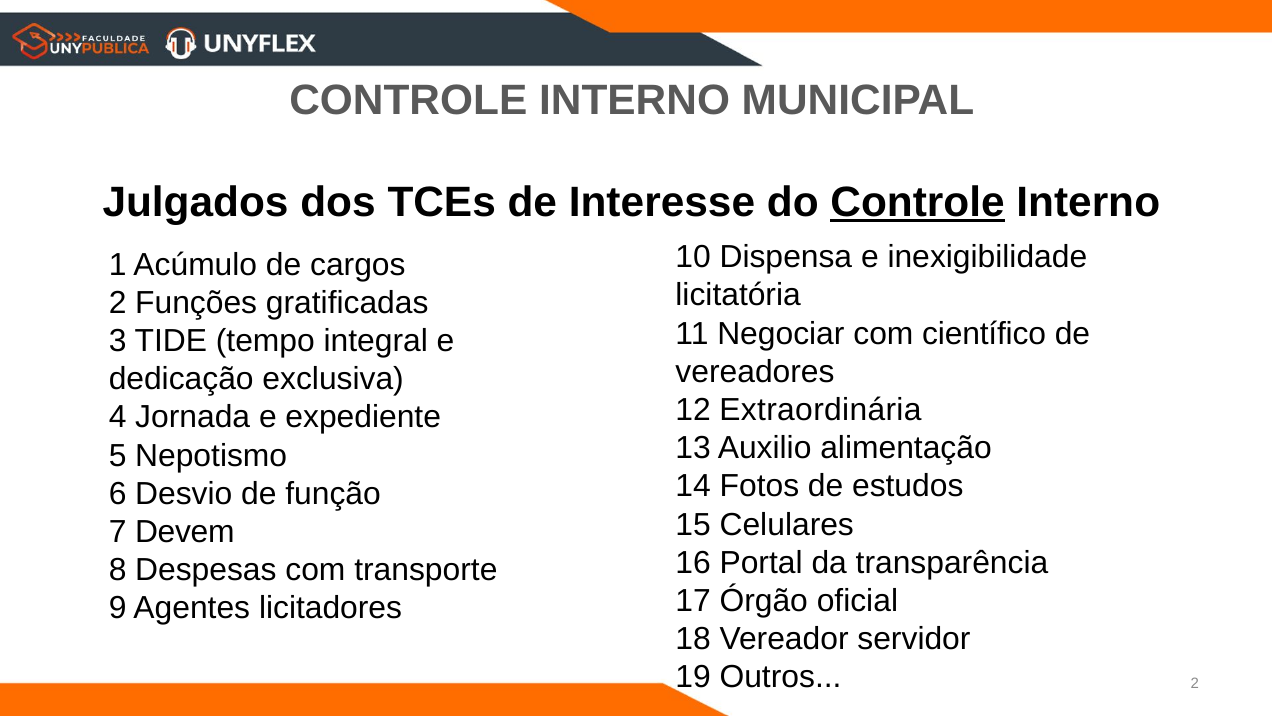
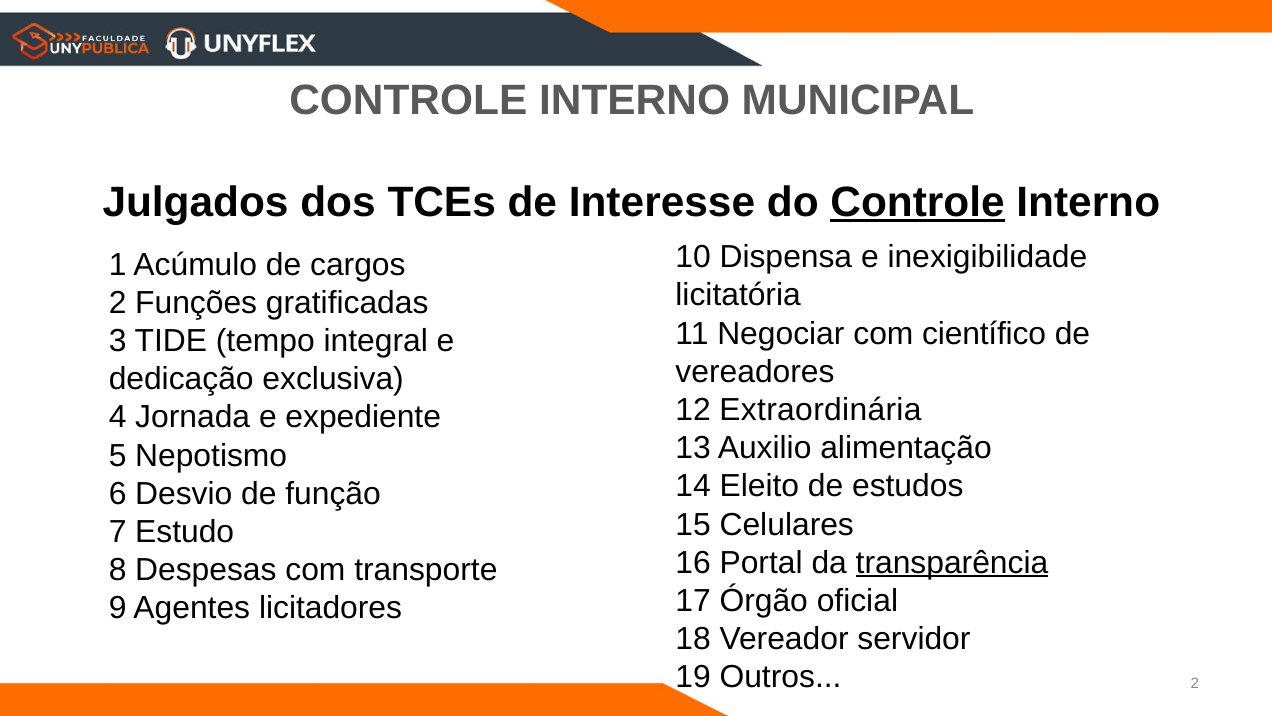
Fotos: Fotos -> Eleito
Devem: Devem -> Estudo
transparência underline: none -> present
